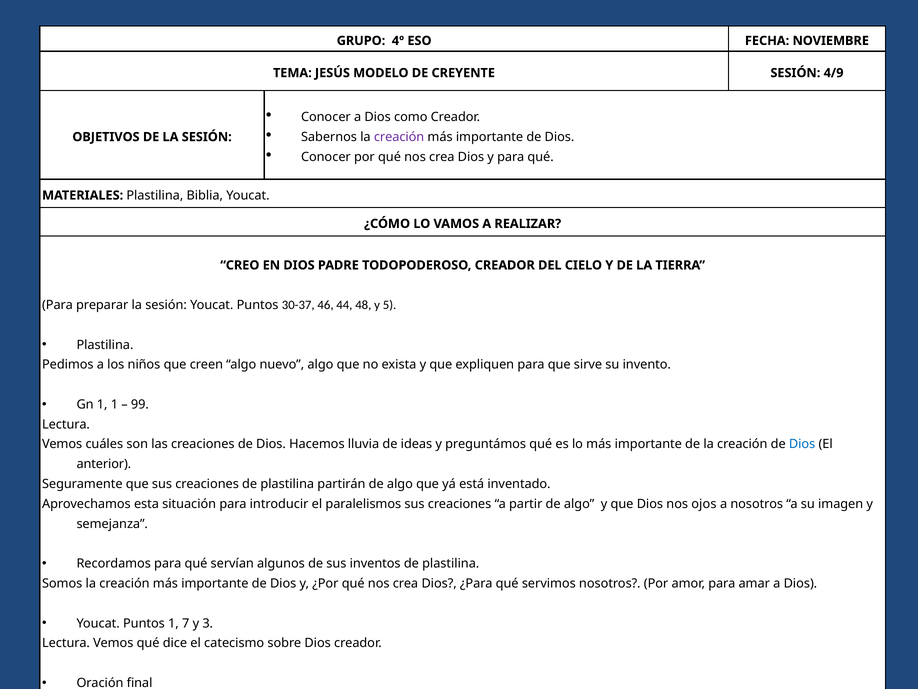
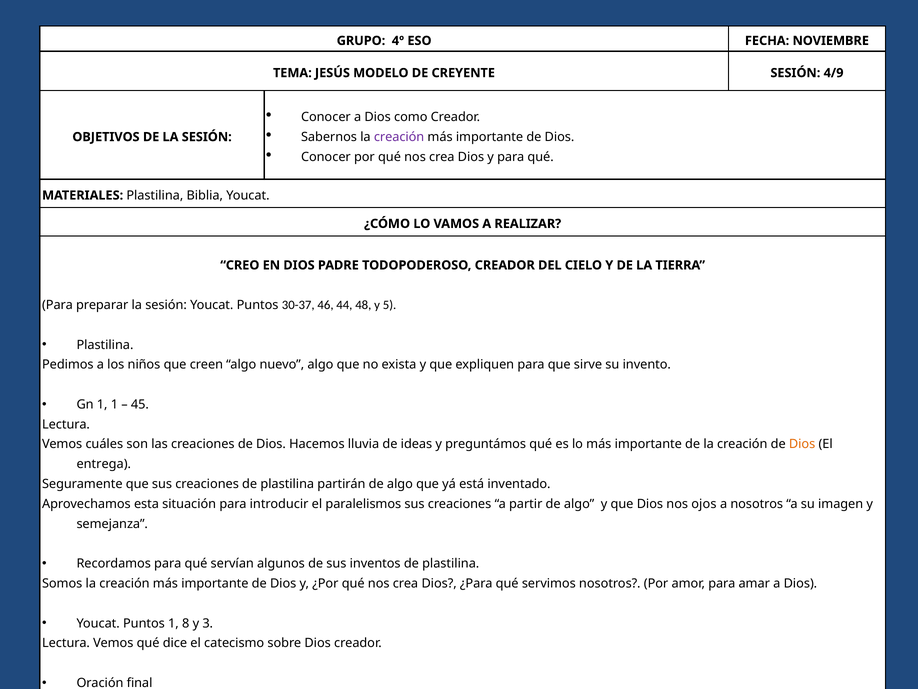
99: 99 -> 45
Dios at (802, 444) colour: blue -> orange
anterior: anterior -> entrega
7: 7 -> 8
